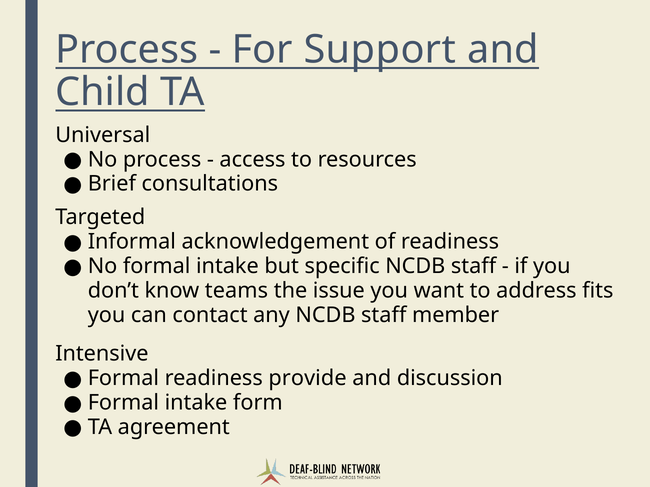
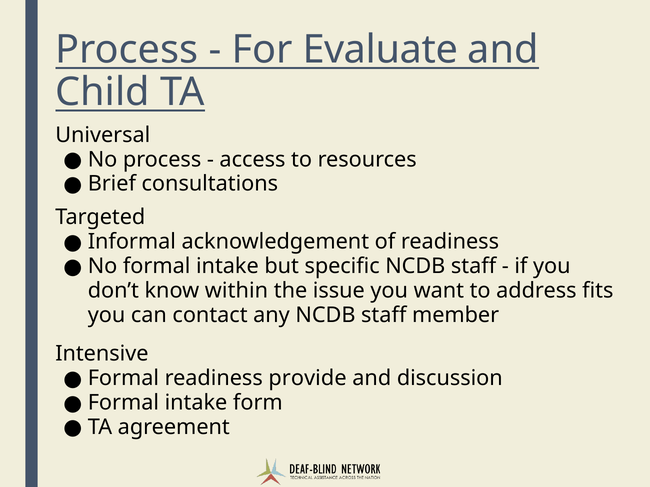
Support: Support -> Evaluate
teams: teams -> within
